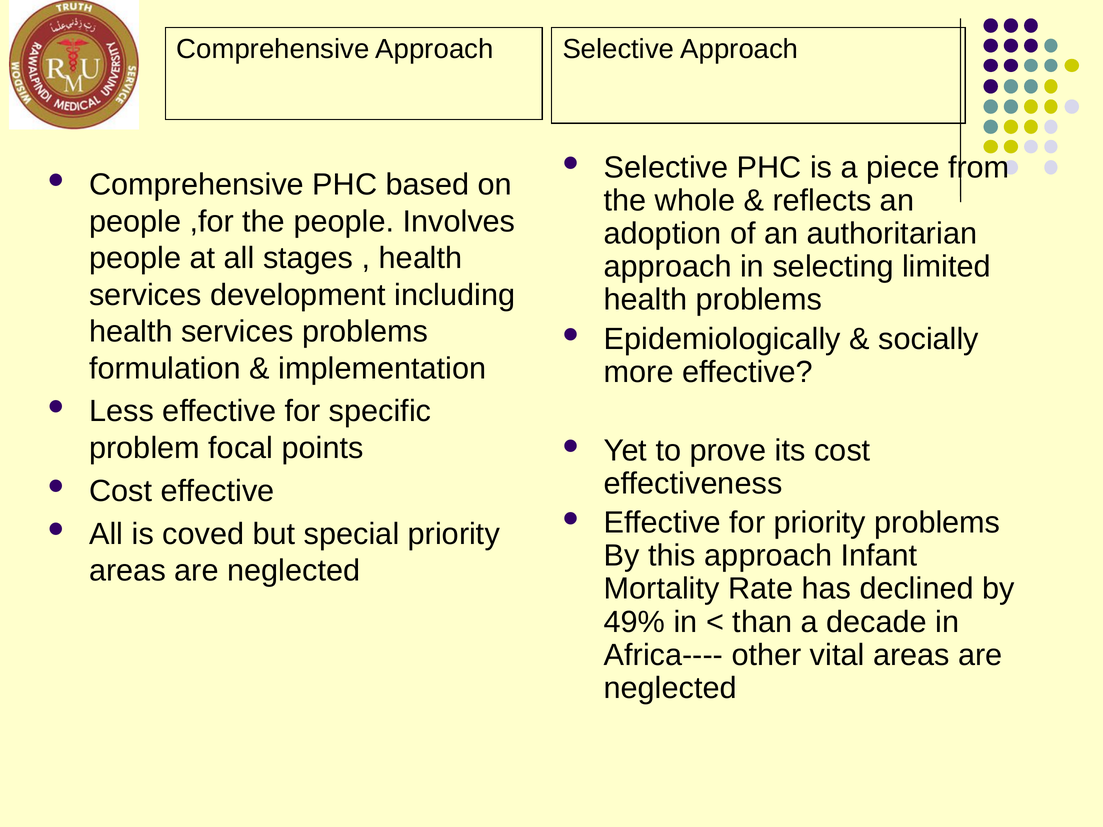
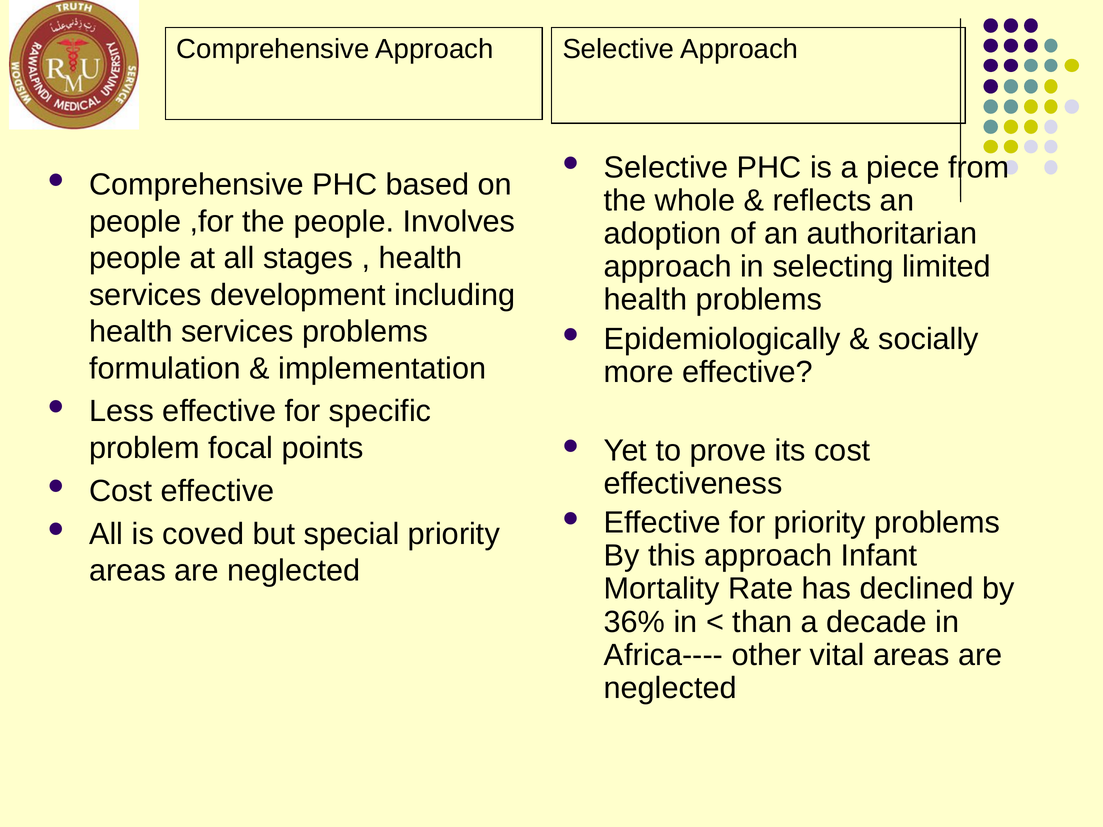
49%: 49% -> 36%
